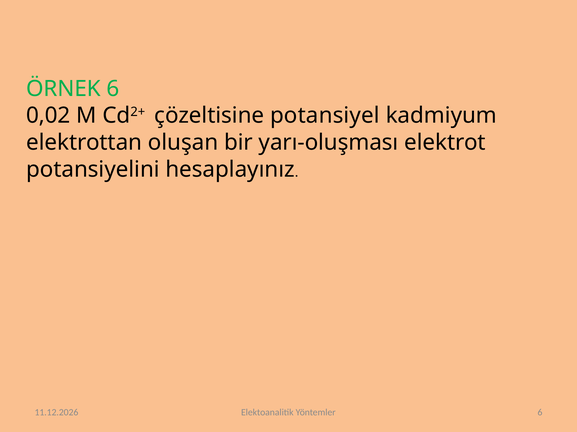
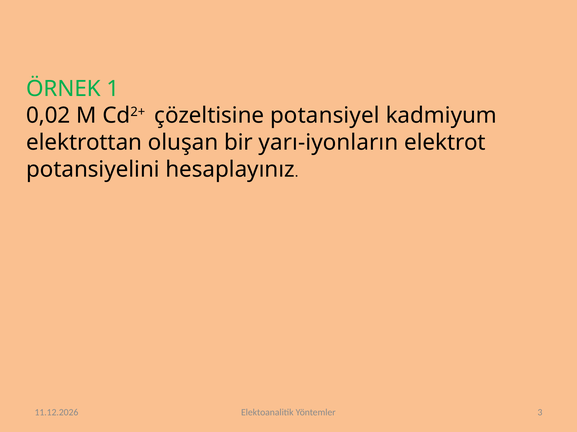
ÖRNEK 6: 6 -> 1
yarı-oluşması: yarı-oluşması -> yarı-iyonların
Yöntemler 6: 6 -> 3
